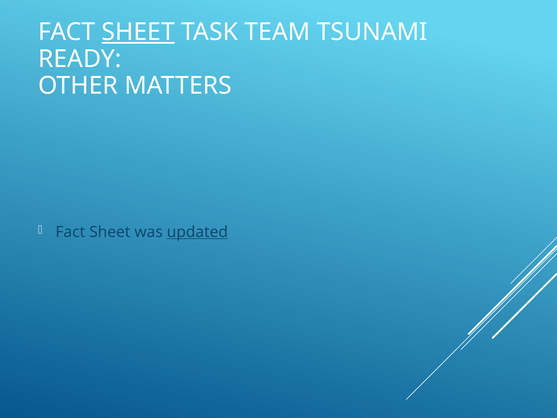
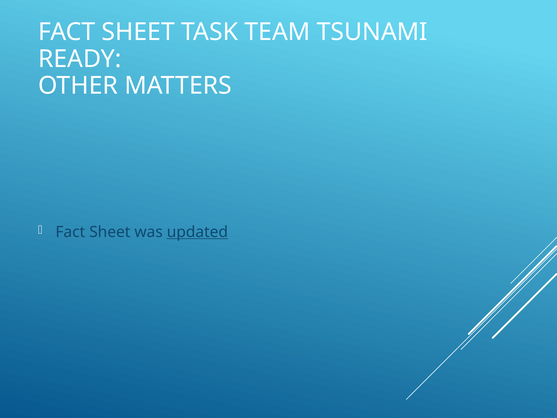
SHEET at (138, 32) underline: present -> none
